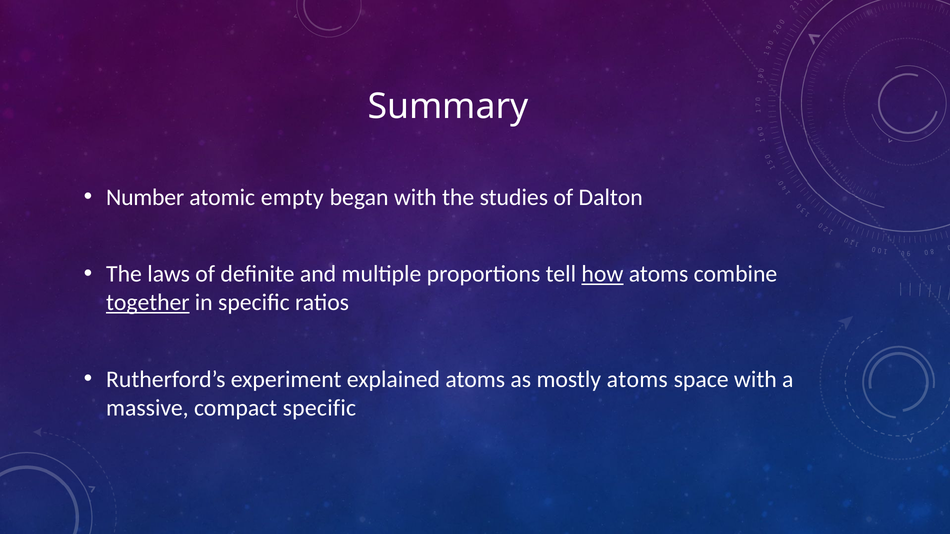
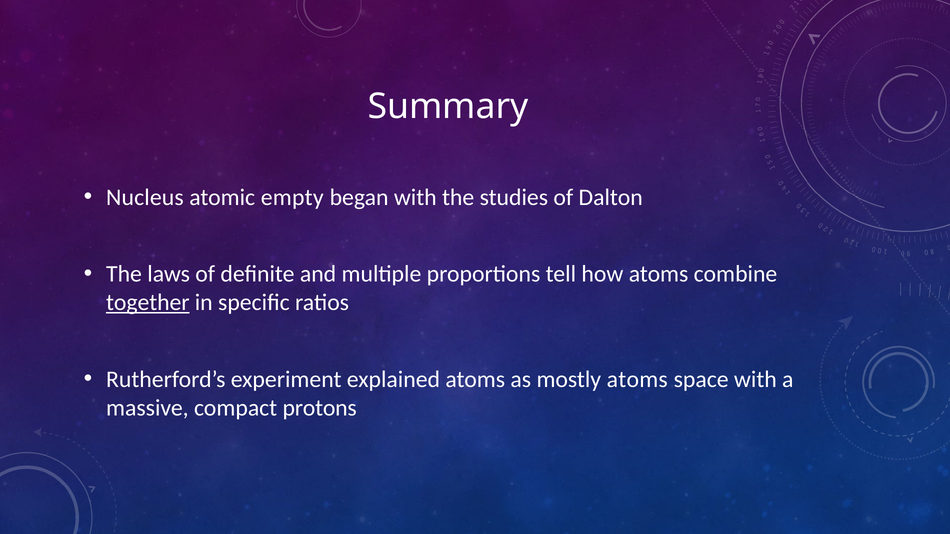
Number: Number -> Nucleus
how underline: present -> none
compact specific: specific -> protons
